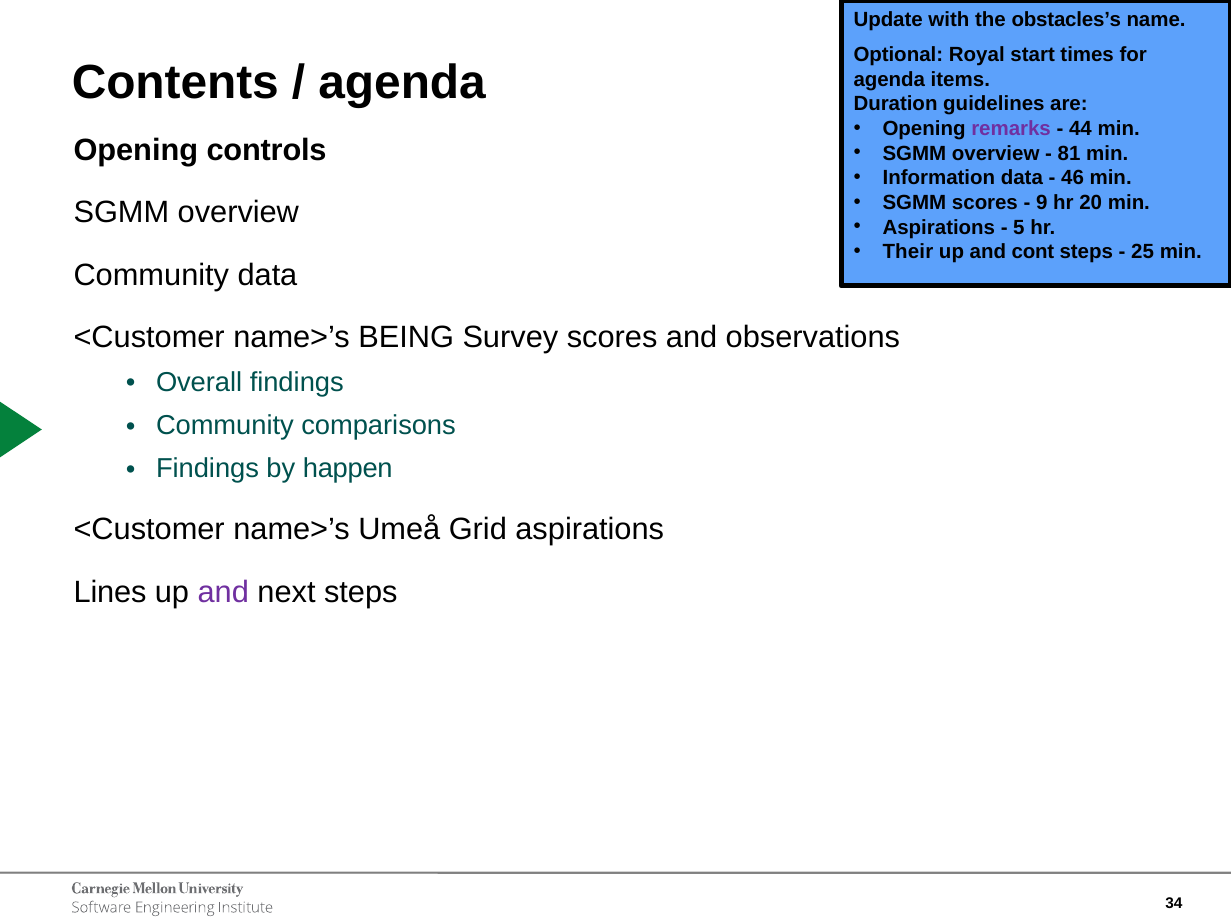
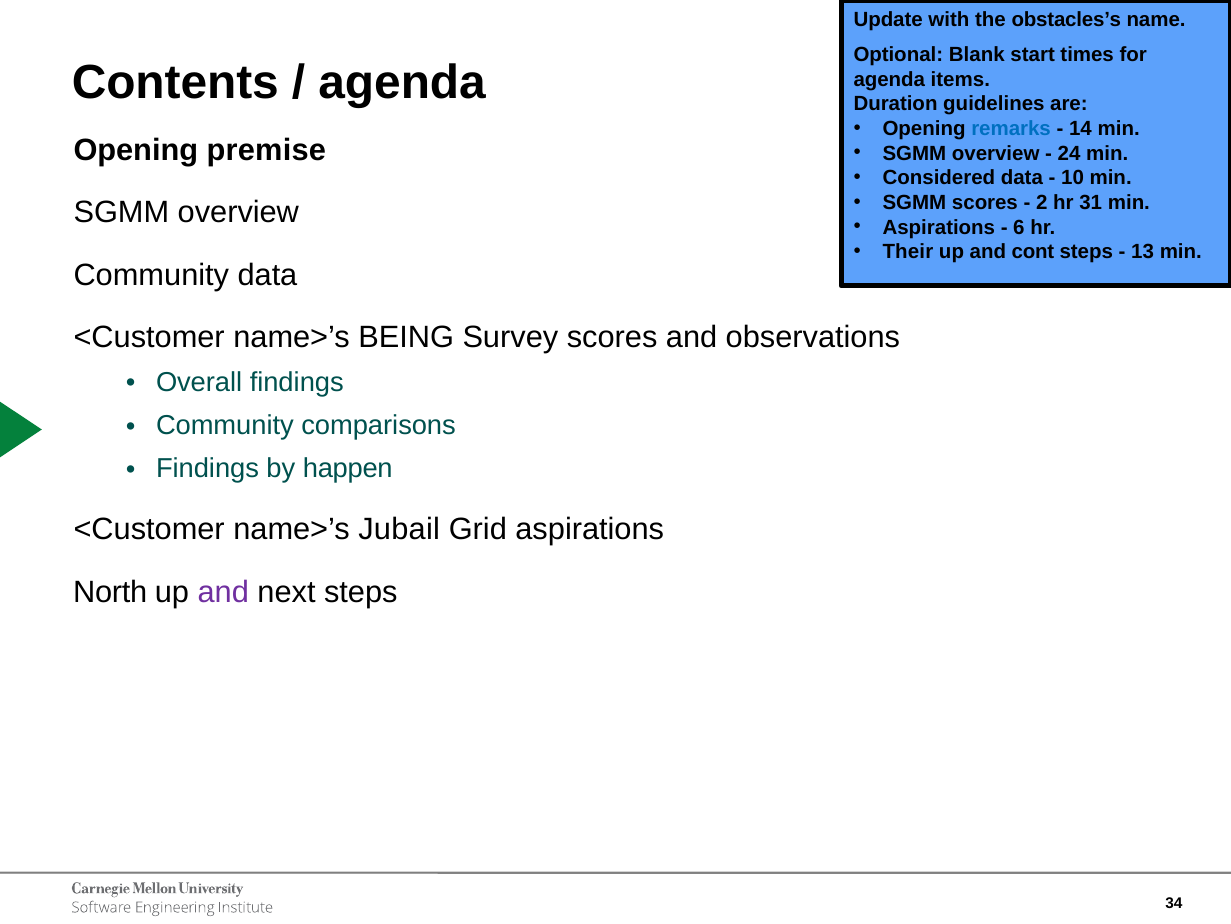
Royal: Royal -> Blank
remarks colour: purple -> blue
44: 44 -> 14
controls: controls -> premise
81: 81 -> 24
Information: Information -> Considered
46: 46 -> 10
9: 9 -> 2
20: 20 -> 31
5: 5 -> 6
25: 25 -> 13
Umeå: Umeå -> Jubail
Lines: Lines -> North
